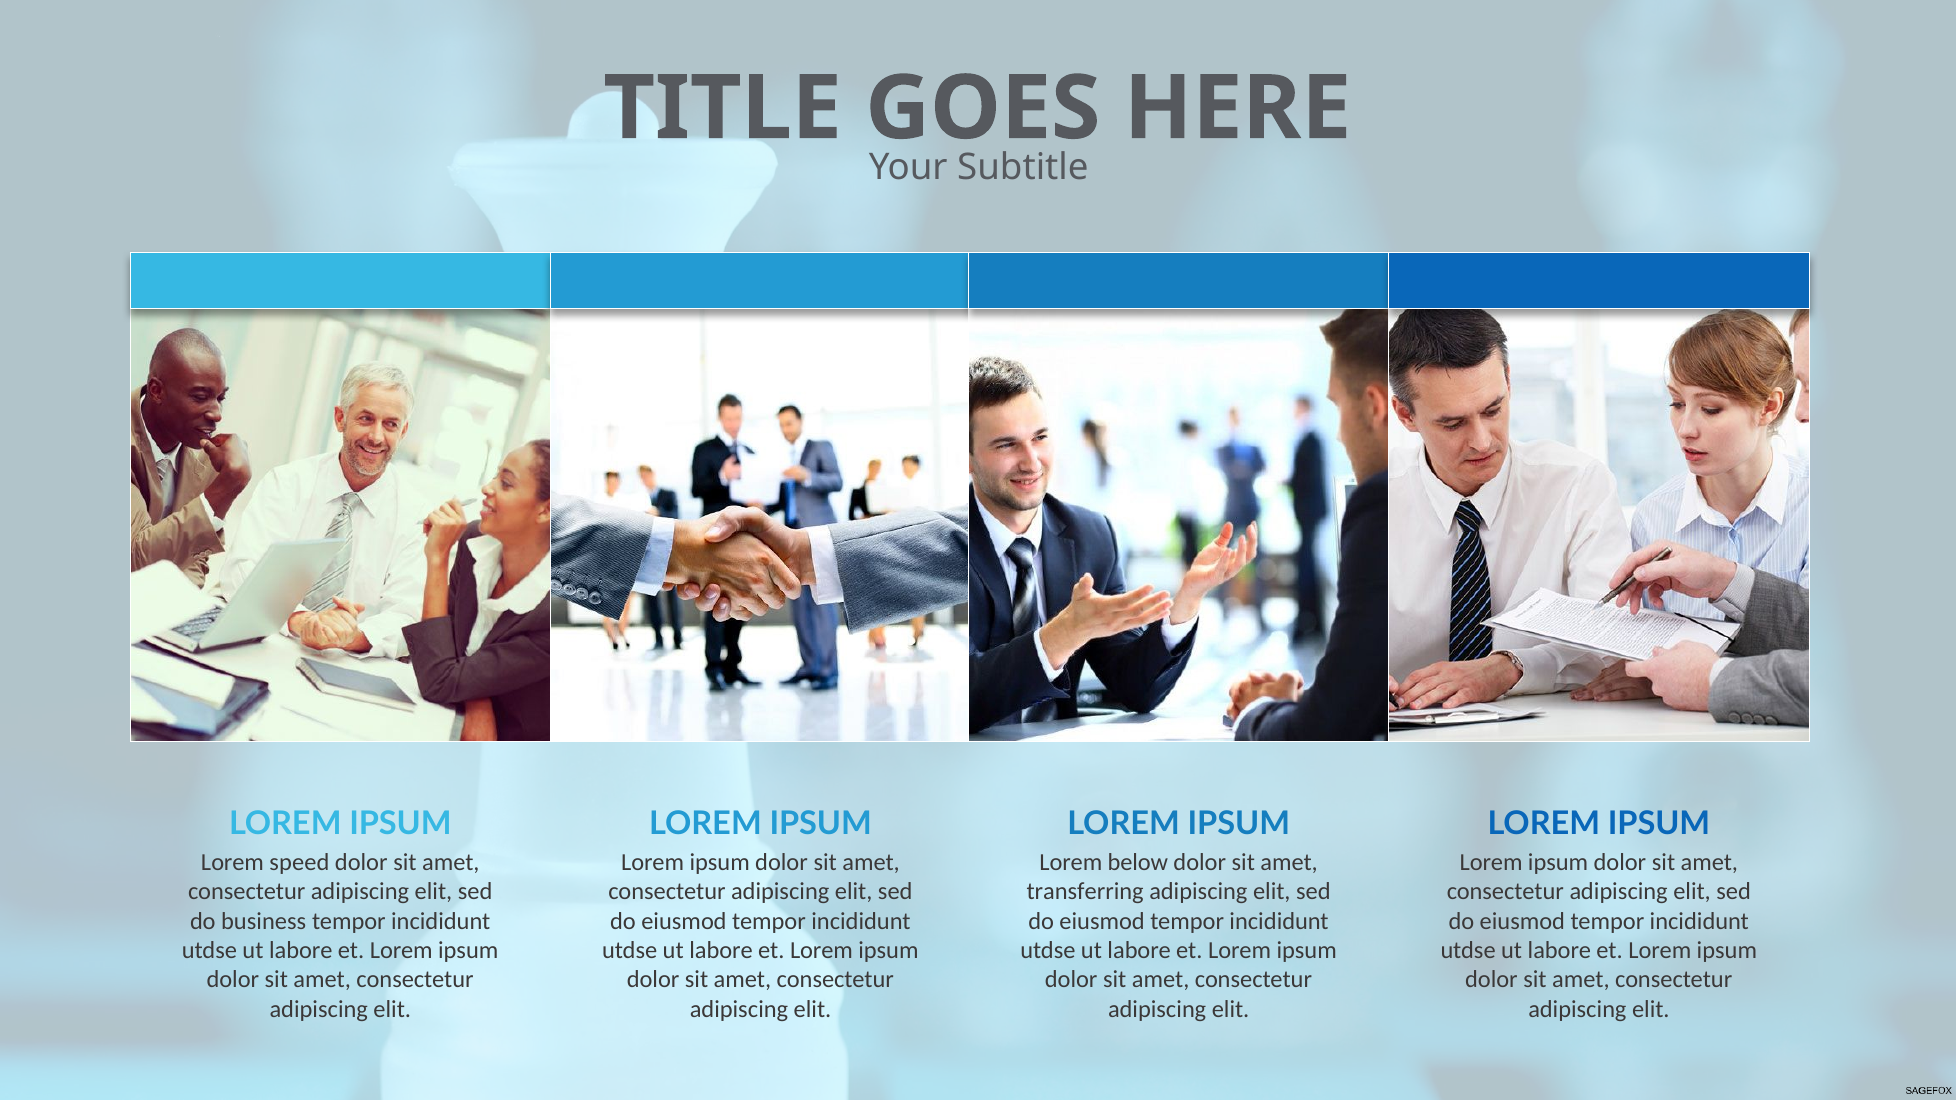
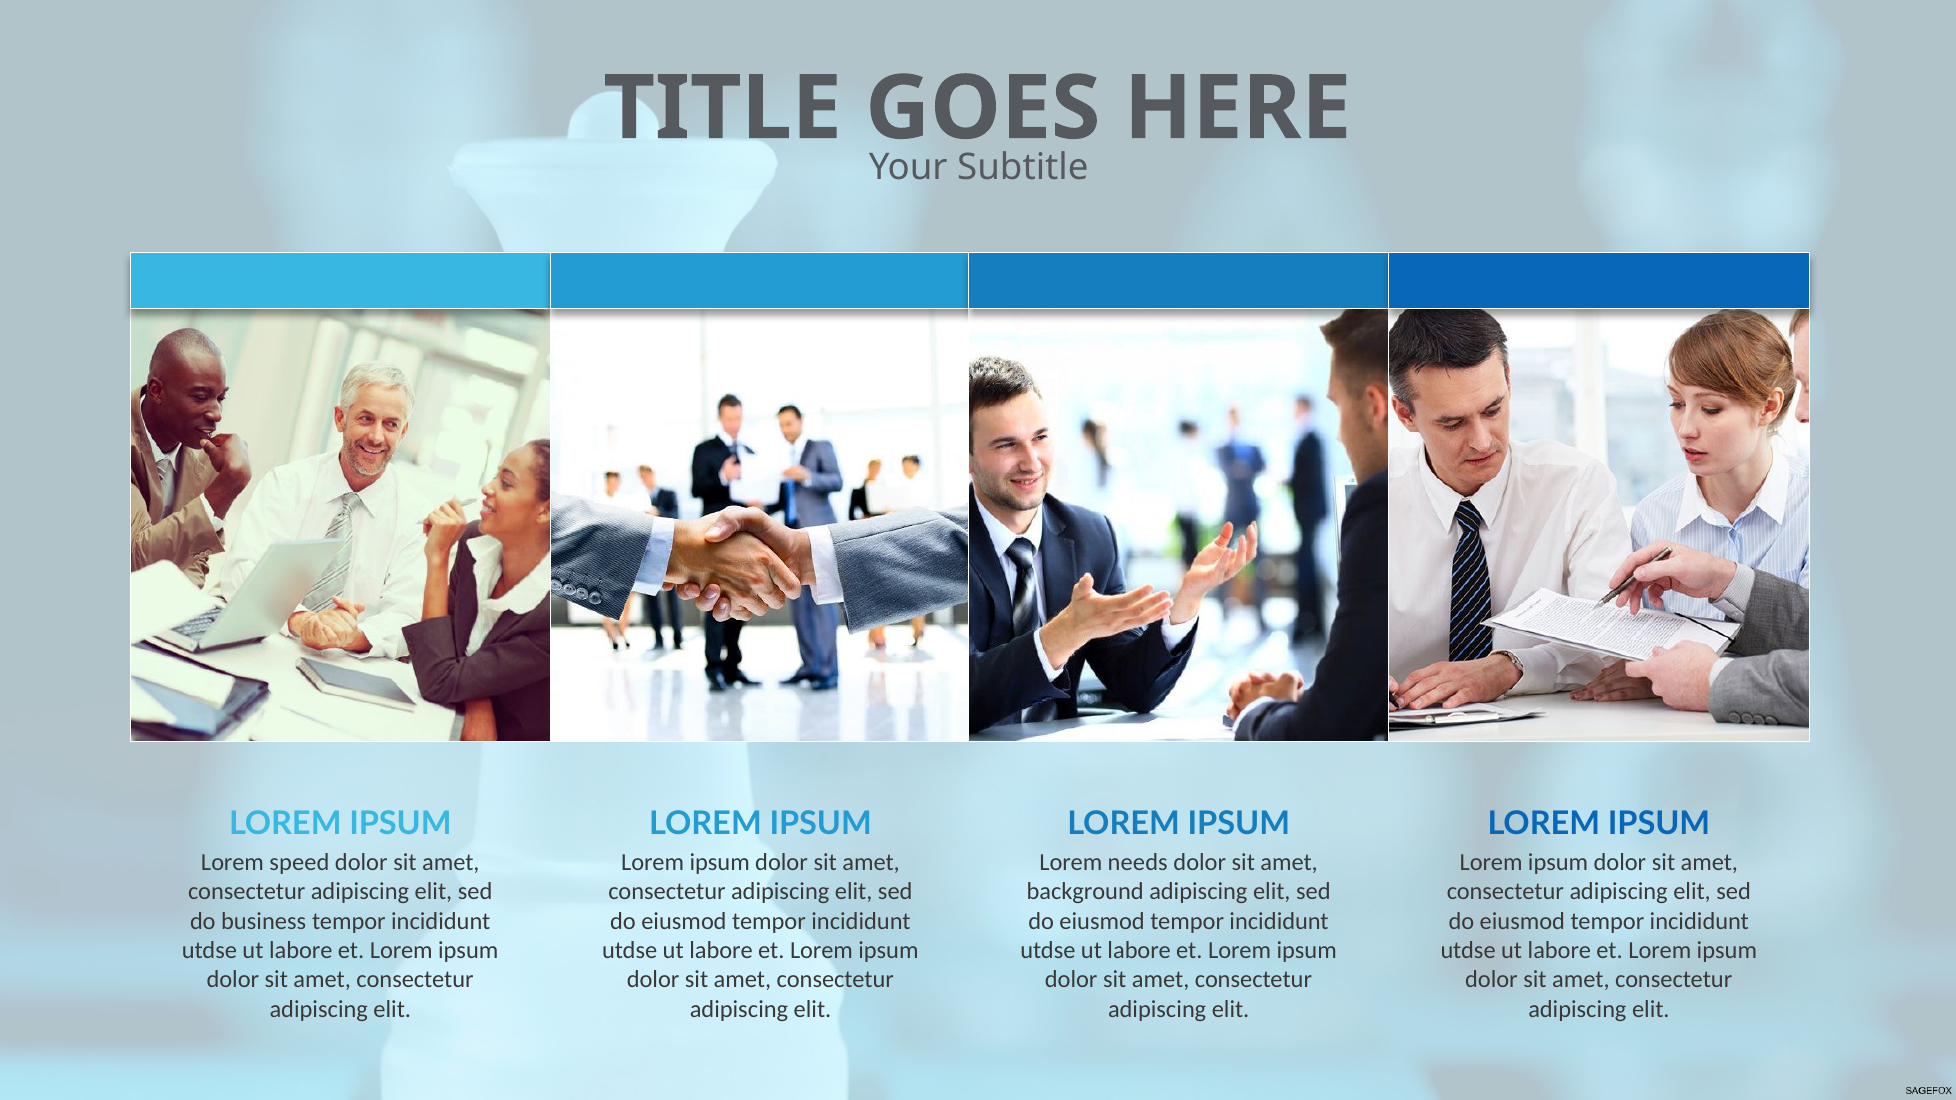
below: below -> needs
transferring: transferring -> background
